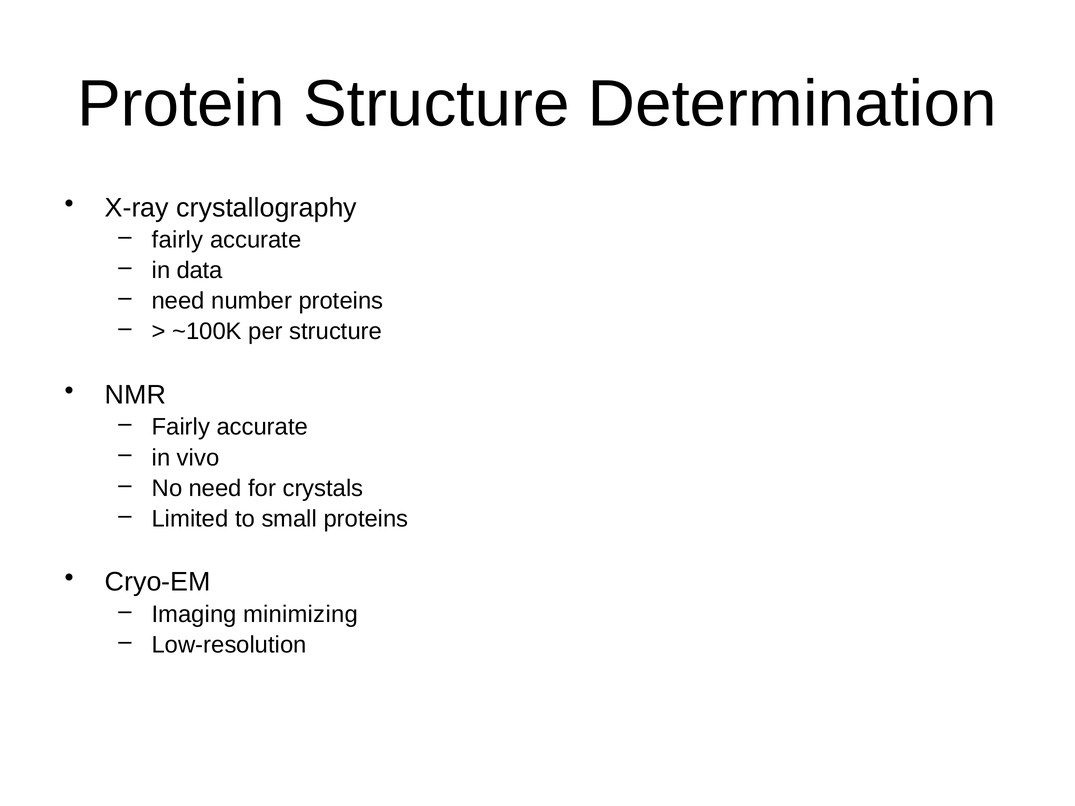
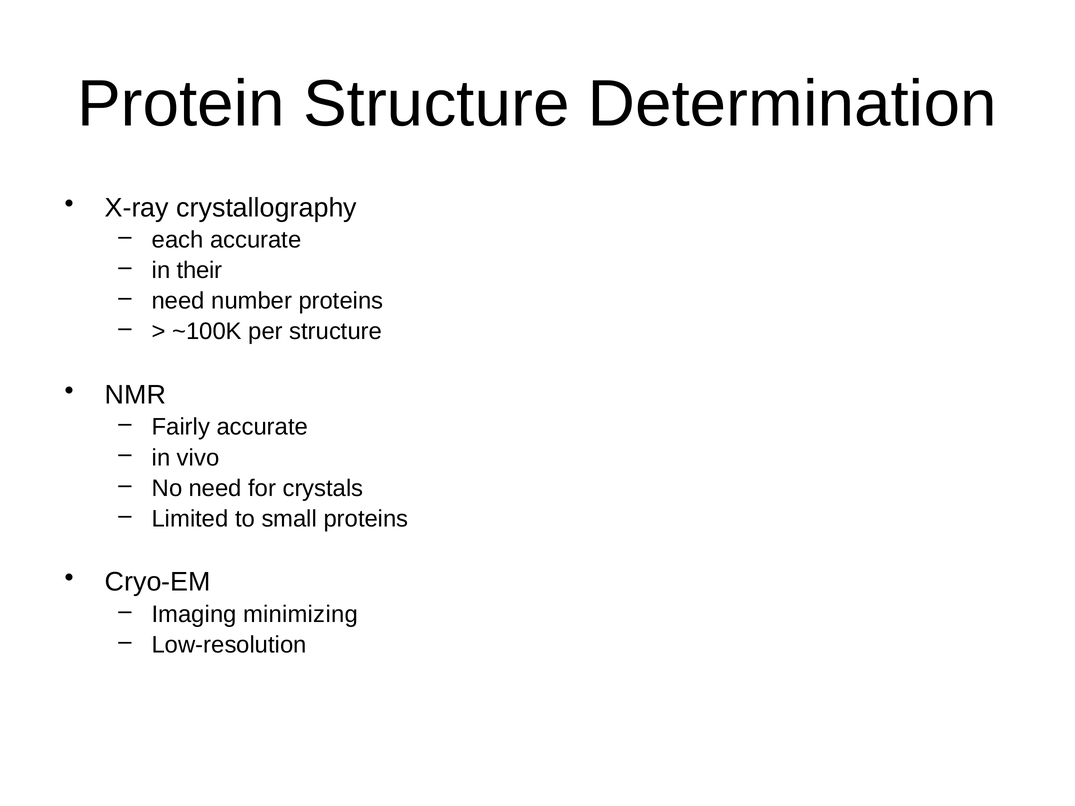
fairly at (178, 240): fairly -> each
data: data -> their
